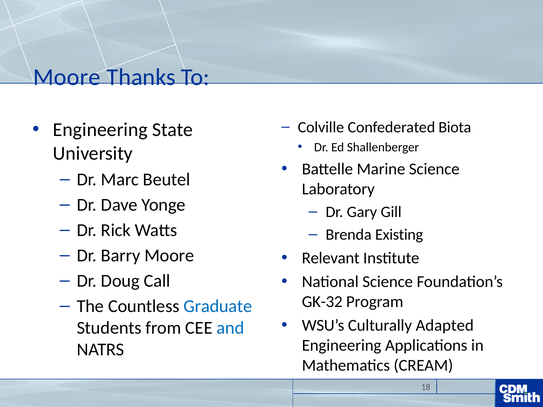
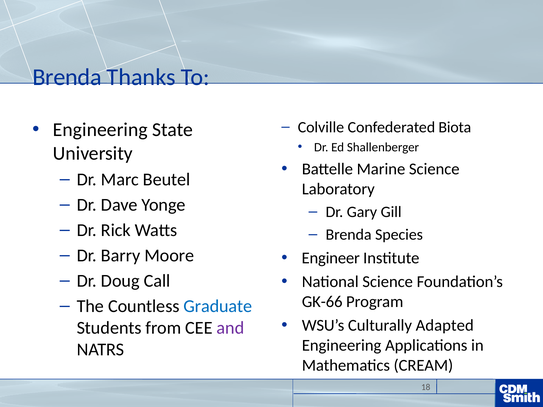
Moore at (67, 77): Moore -> Brenda
Existing: Existing -> Species
Relevant: Relevant -> Engineer
GK-32: GK-32 -> GK-66
and colour: blue -> purple
